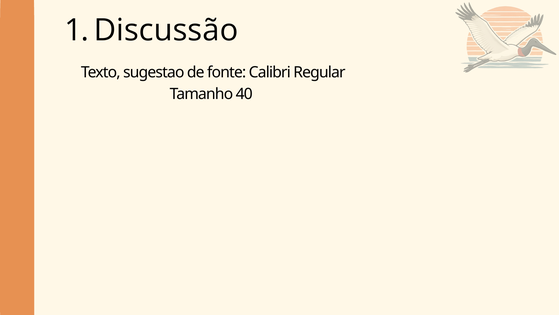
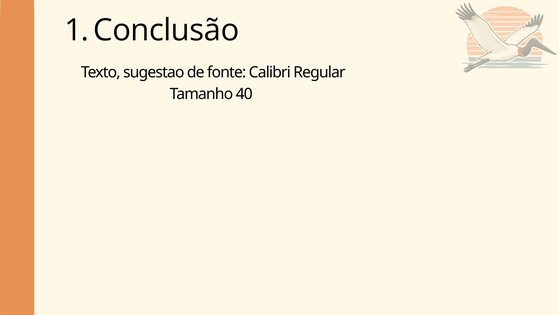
Discussão: Discussão -> Conclusão
